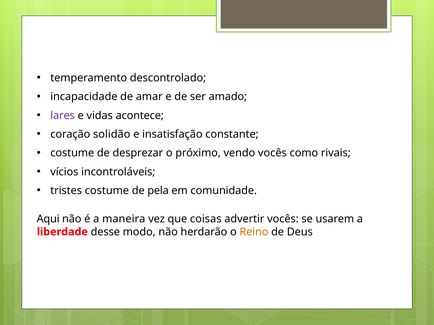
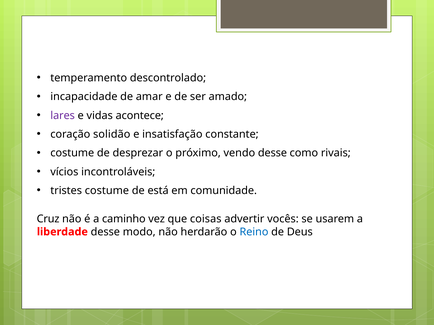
vendo vocês: vocês -> desse
pela: pela -> está
Aqui: Aqui -> Cruz
maneira: maneira -> caminho
Reino colour: orange -> blue
